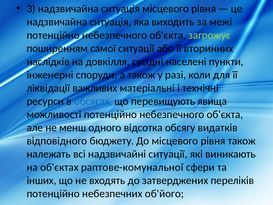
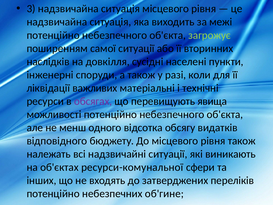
обсягах colour: blue -> purple
раптове-комунальної: раптове-комунальної -> ресурси-комунальної
об'його: об'його -> об'гине
